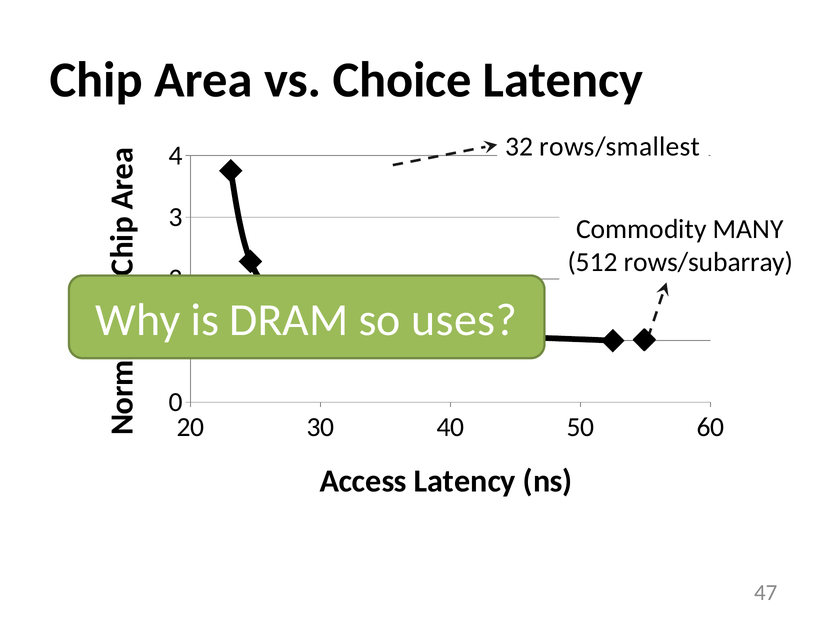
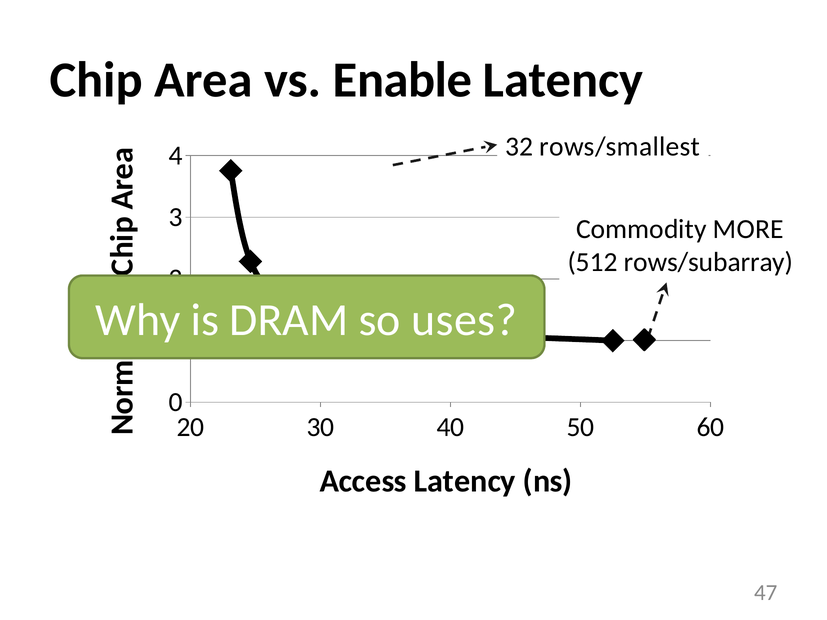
Choice: Choice -> Enable
MANY: MANY -> MORE
